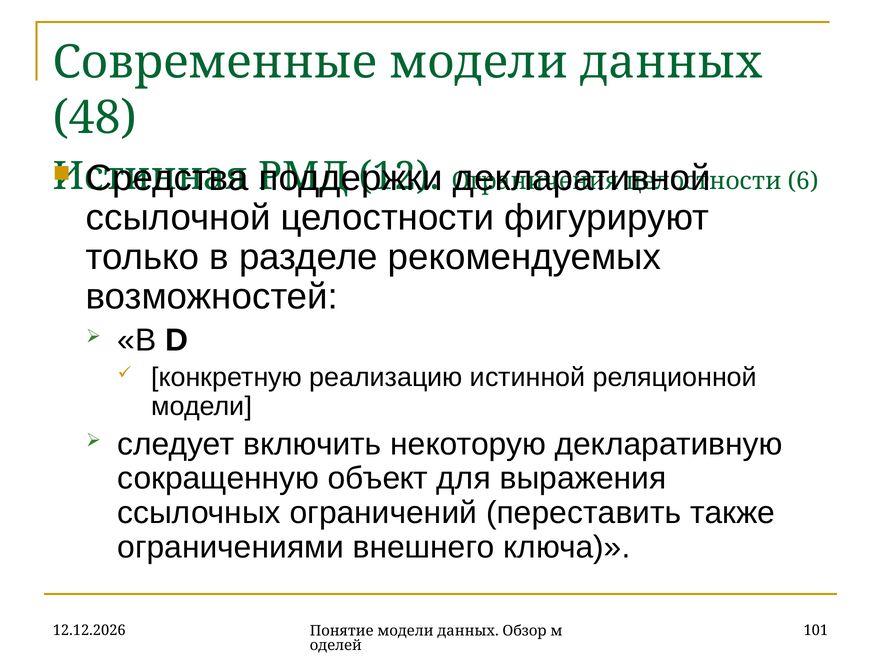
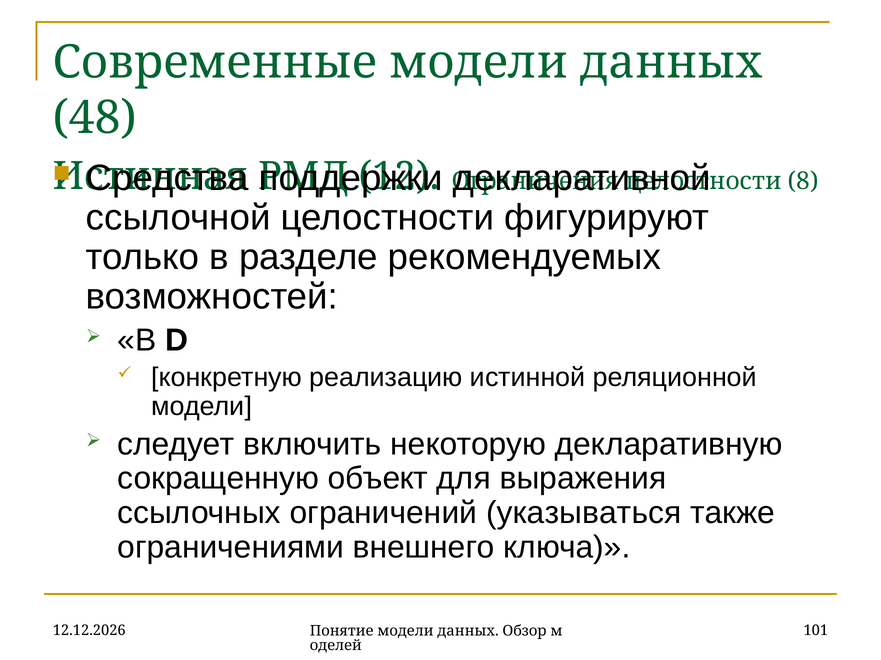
6: 6 -> 8
переставить: переставить -> указываться
